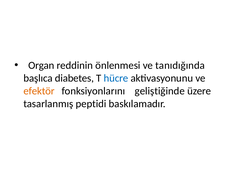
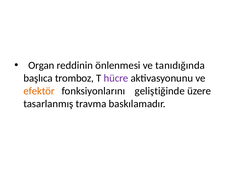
diabetes: diabetes -> tromboz
hücre colour: blue -> purple
peptidi: peptidi -> travma
